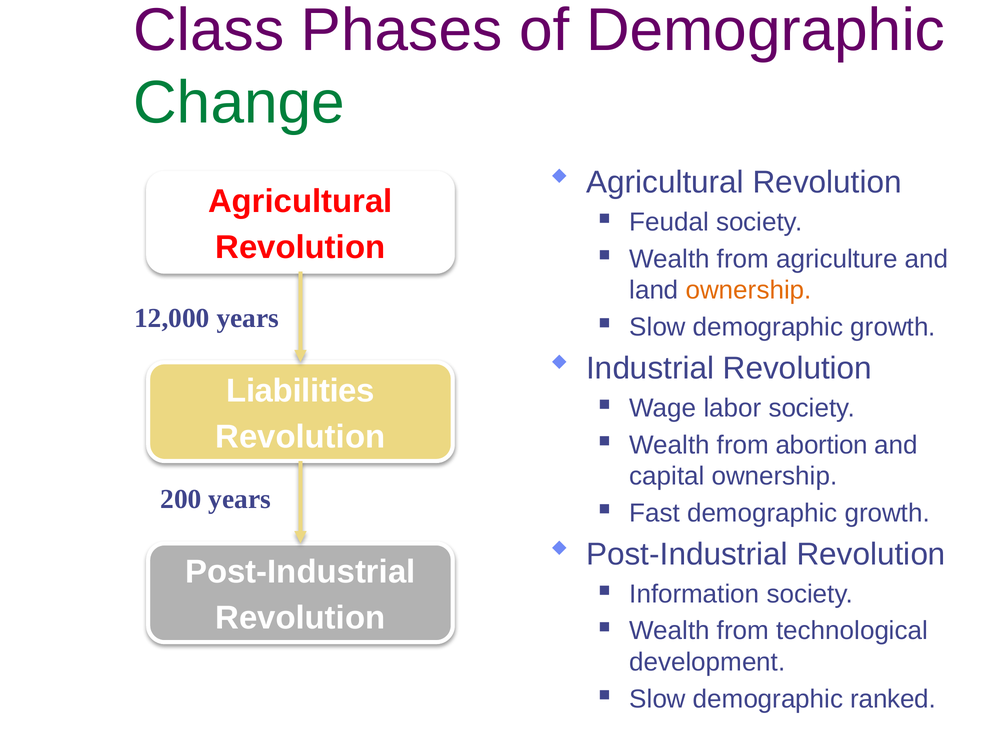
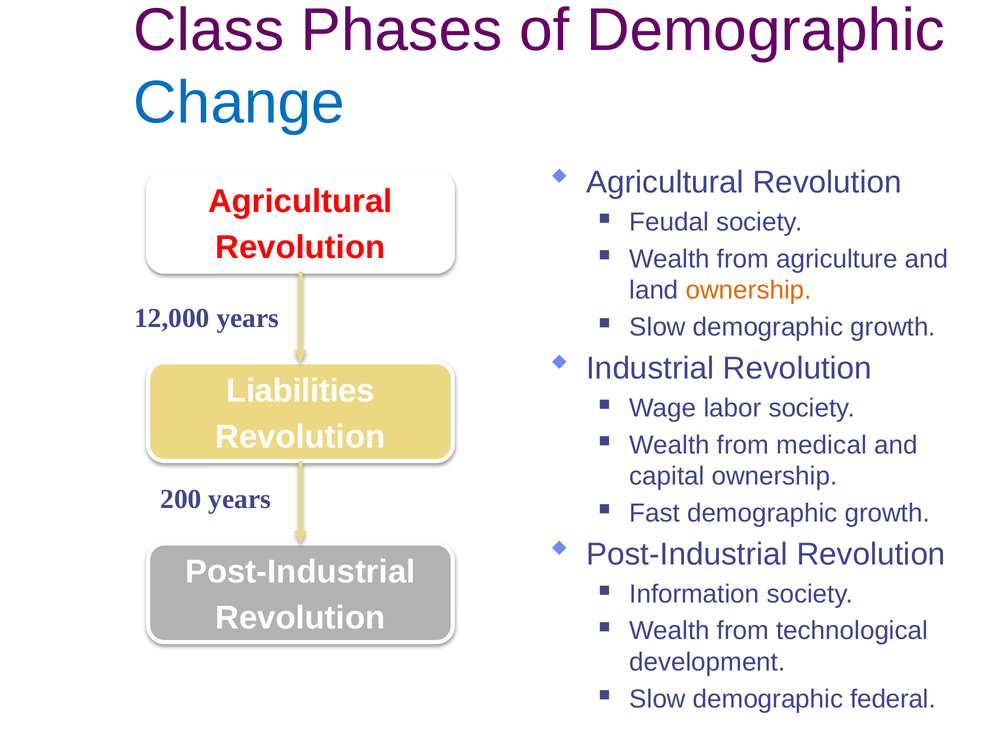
Change colour: green -> blue
abortion: abortion -> medical
ranked: ranked -> federal
